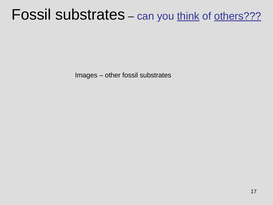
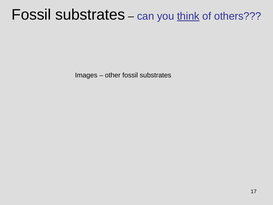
others underline: present -> none
